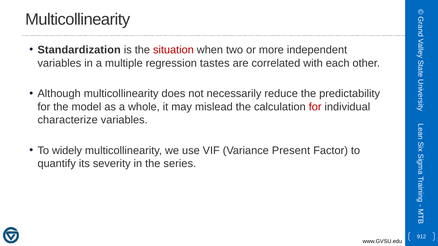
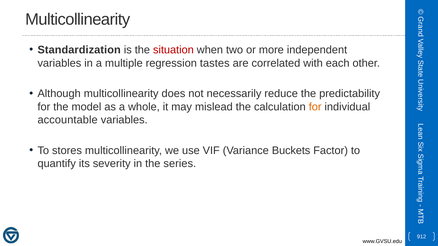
for at (315, 107) colour: red -> orange
characterize: characterize -> accountable
widely: widely -> stores
Present: Present -> Buckets
